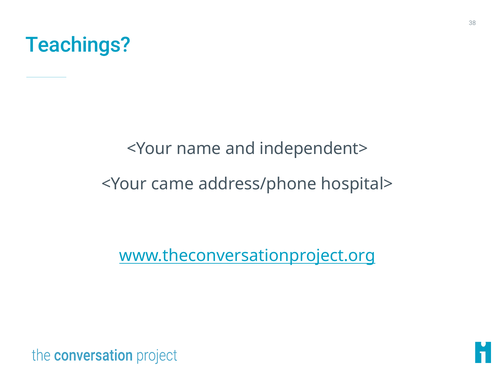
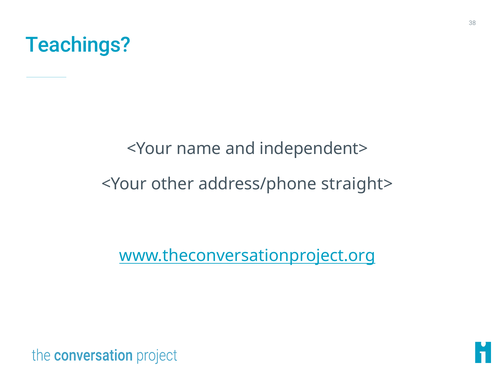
came: came -> other
hospital>: hospital> -> straight>
